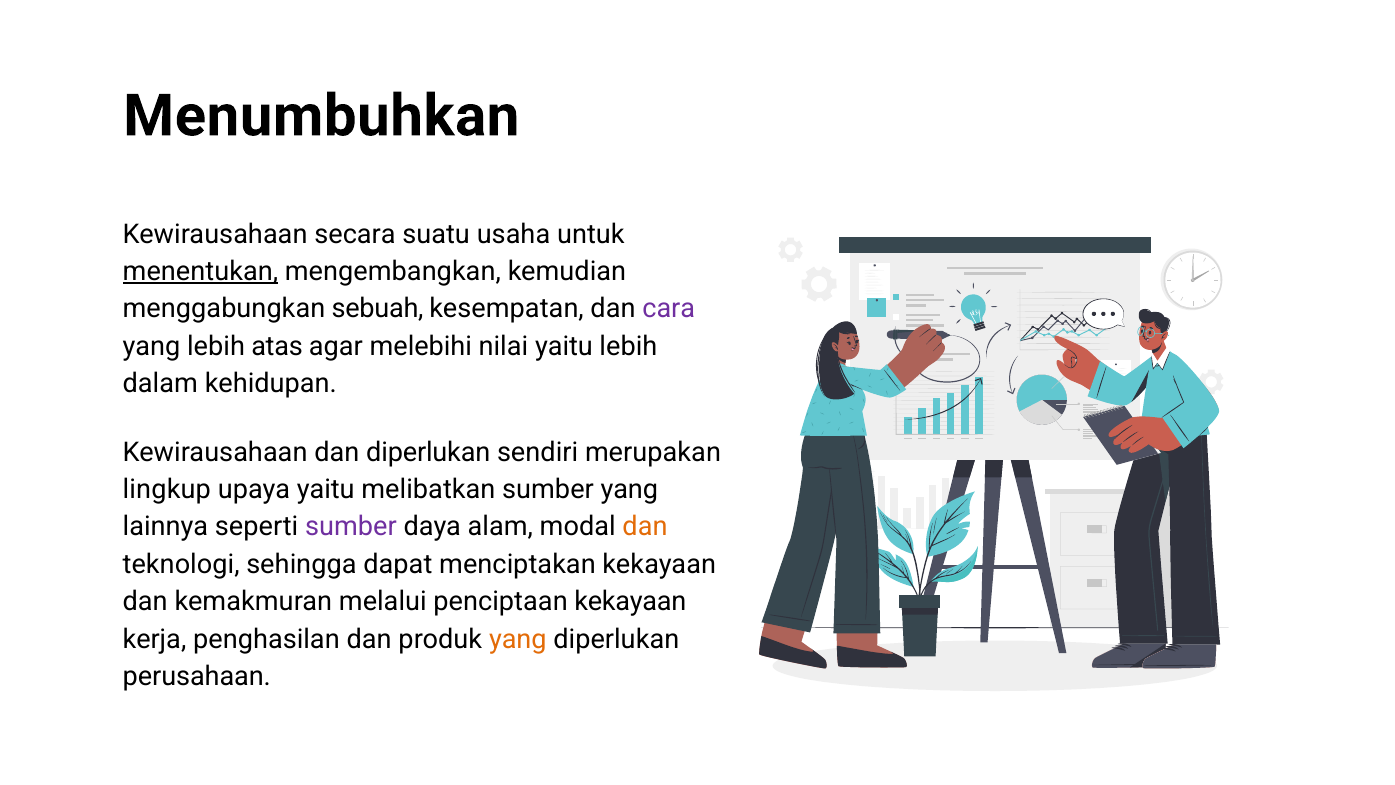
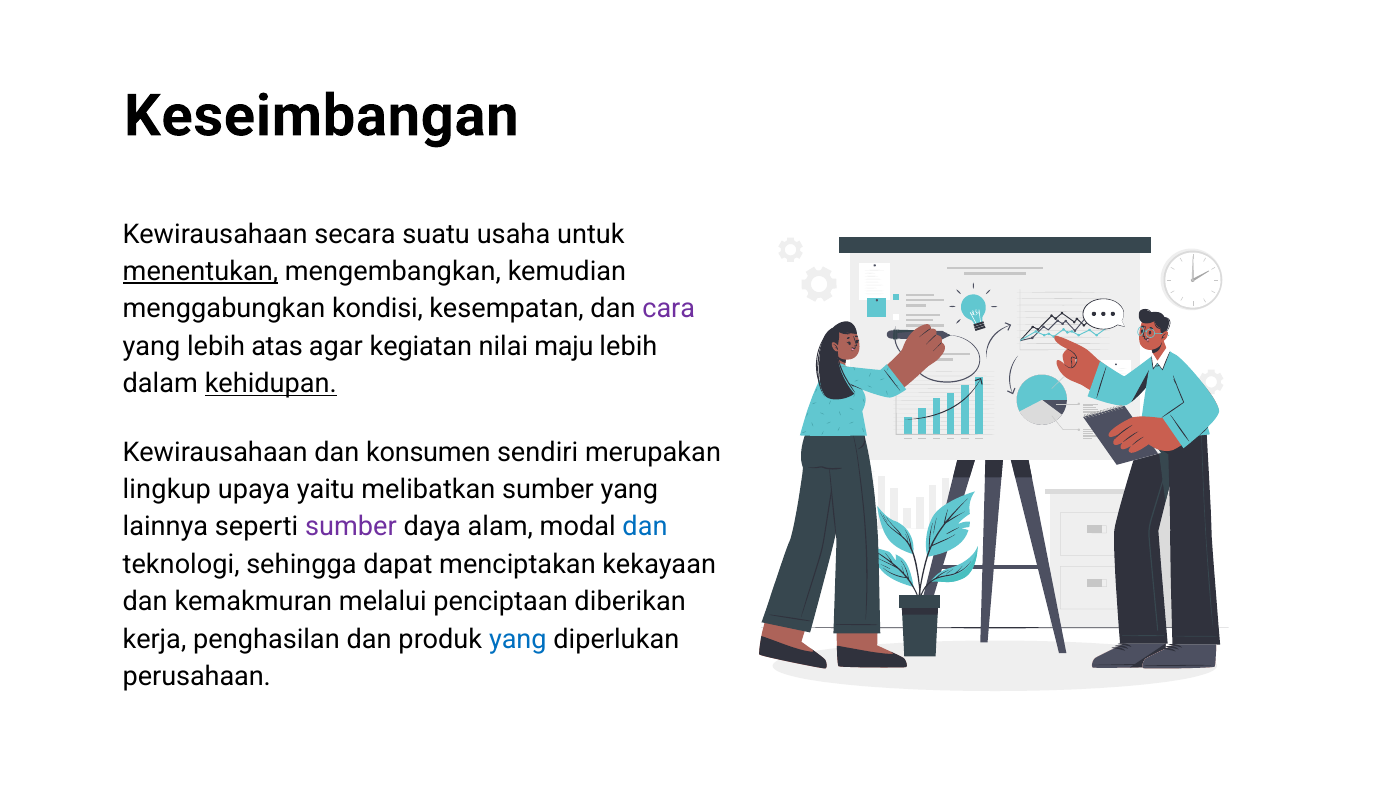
Menumbuhkan: Menumbuhkan -> Keseimbangan
sebuah: sebuah -> kondisi
melebihi: melebihi -> kegiatan
nilai yaitu: yaitu -> maju
kehidupan underline: none -> present
dan diperlukan: diperlukan -> konsumen
dan at (645, 527) colour: orange -> blue
penciptaan kekayaan: kekayaan -> diberikan
yang at (518, 639) colour: orange -> blue
